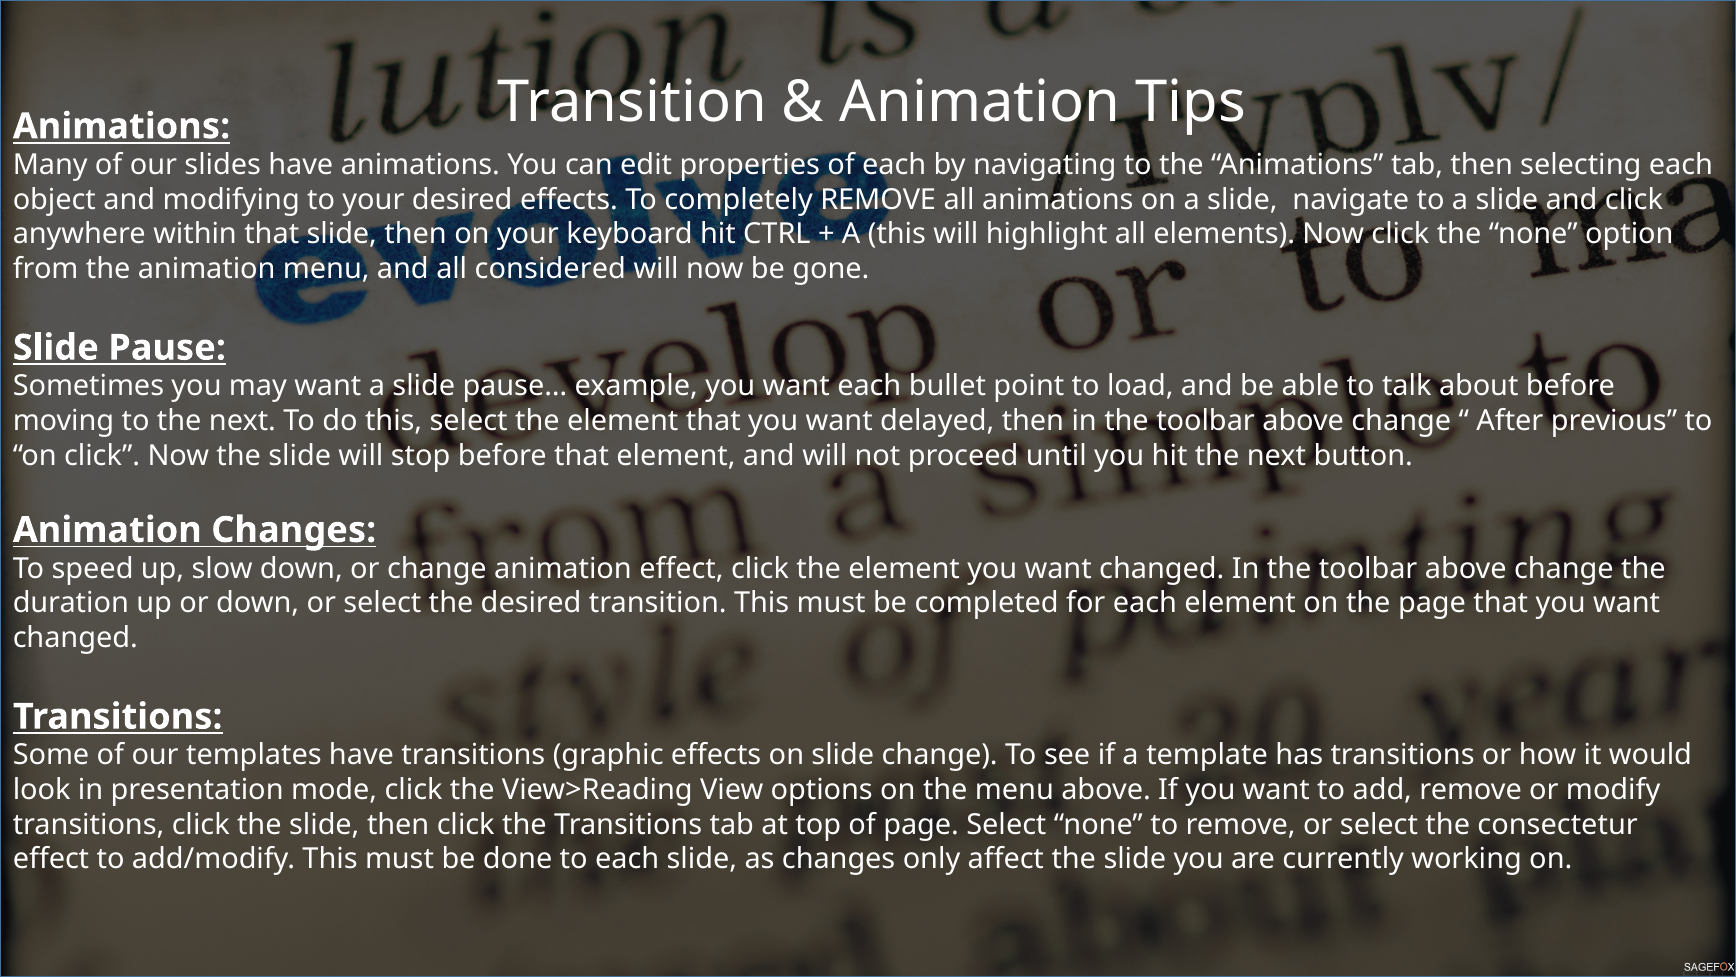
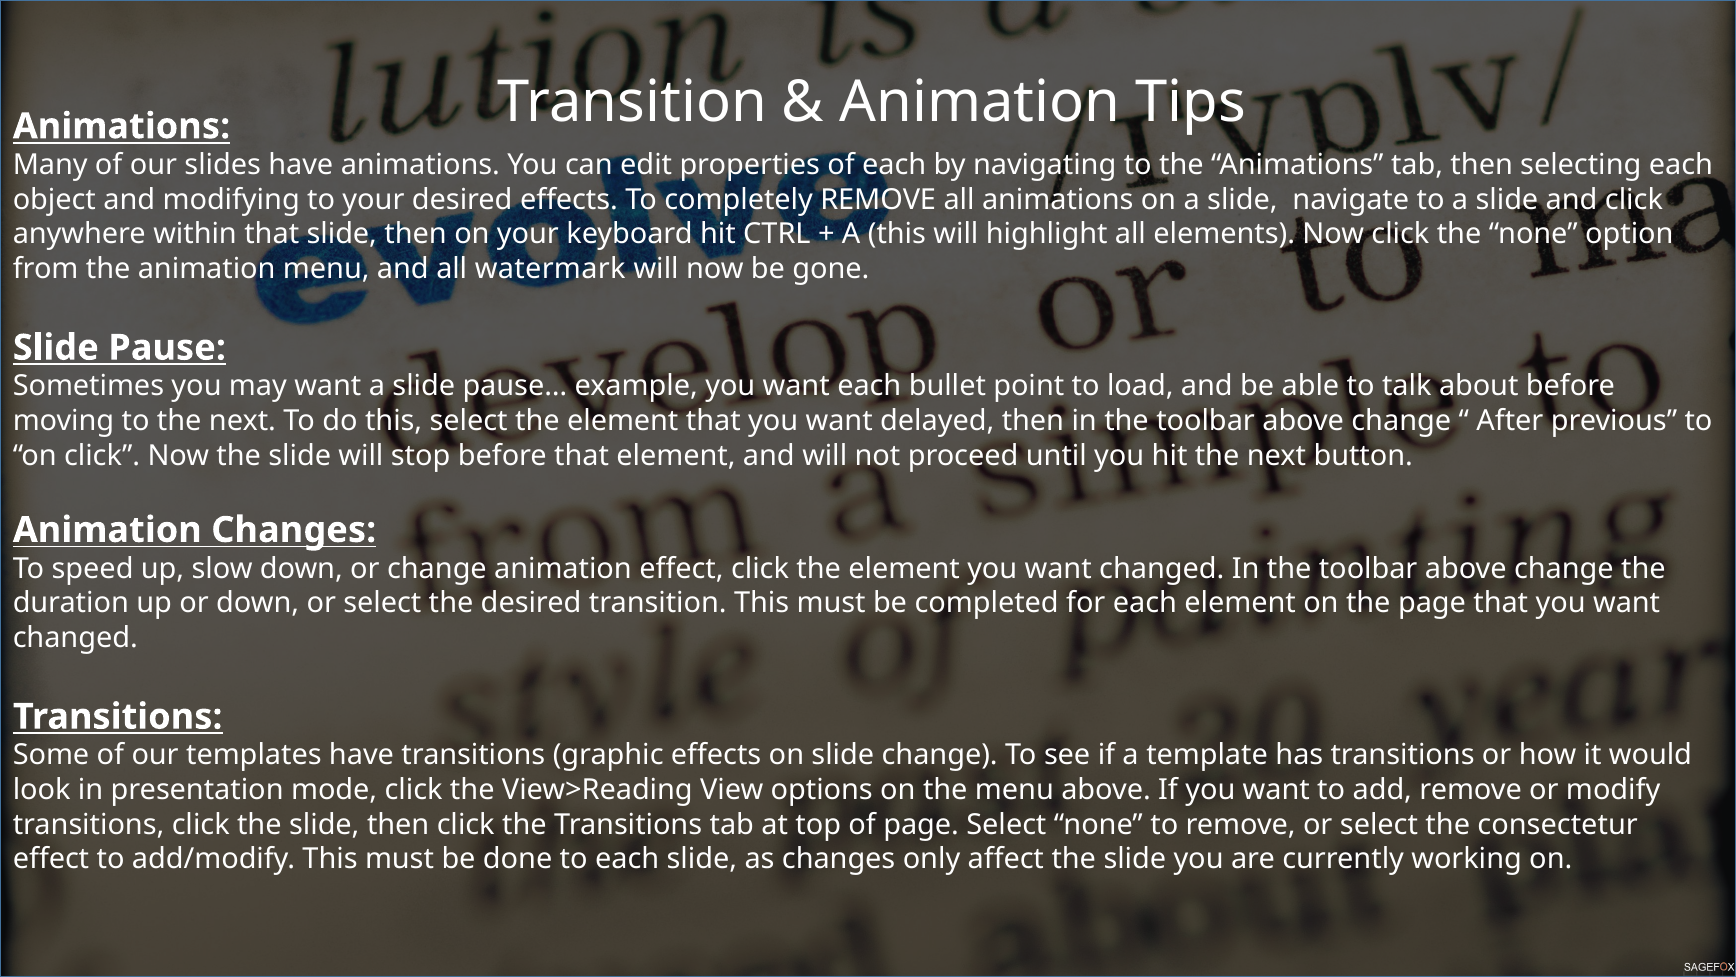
considered: considered -> watermark
